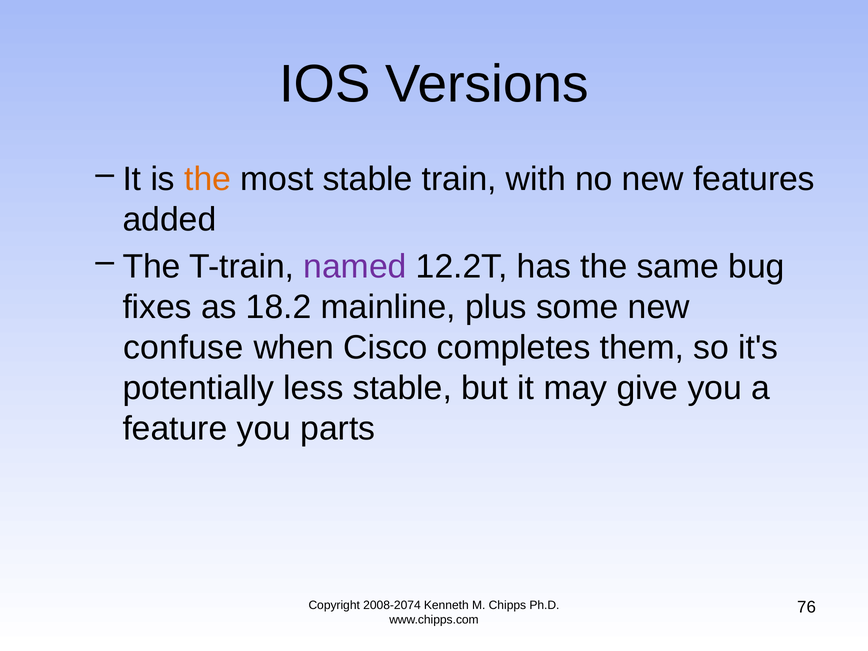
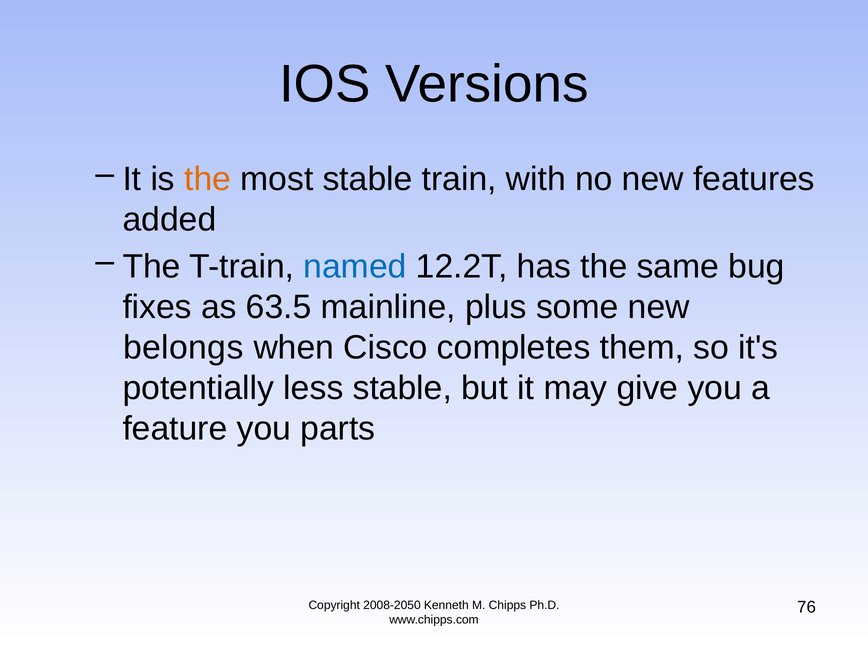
named colour: purple -> blue
18.2: 18.2 -> 63.5
confuse: confuse -> belongs
2008-2074: 2008-2074 -> 2008-2050
